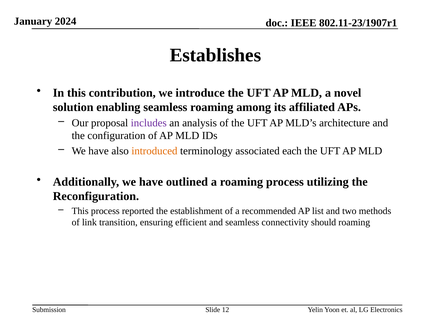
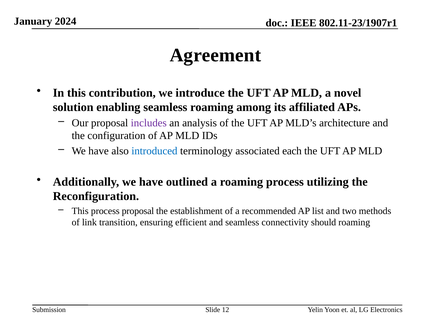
Establishes: Establishes -> Agreement
introduced colour: orange -> blue
process reported: reported -> proposal
